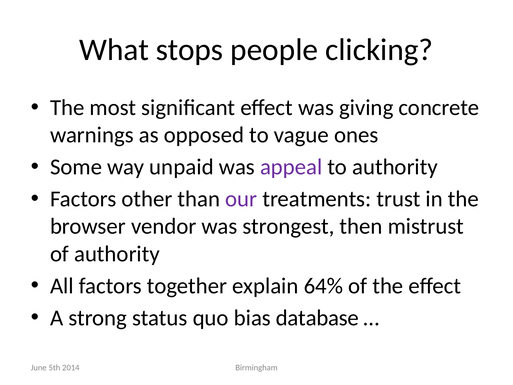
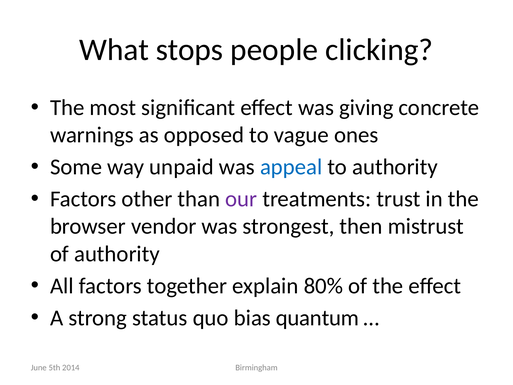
appeal colour: purple -> blue
64%: 64% -> 80%
database: database -> quantum
